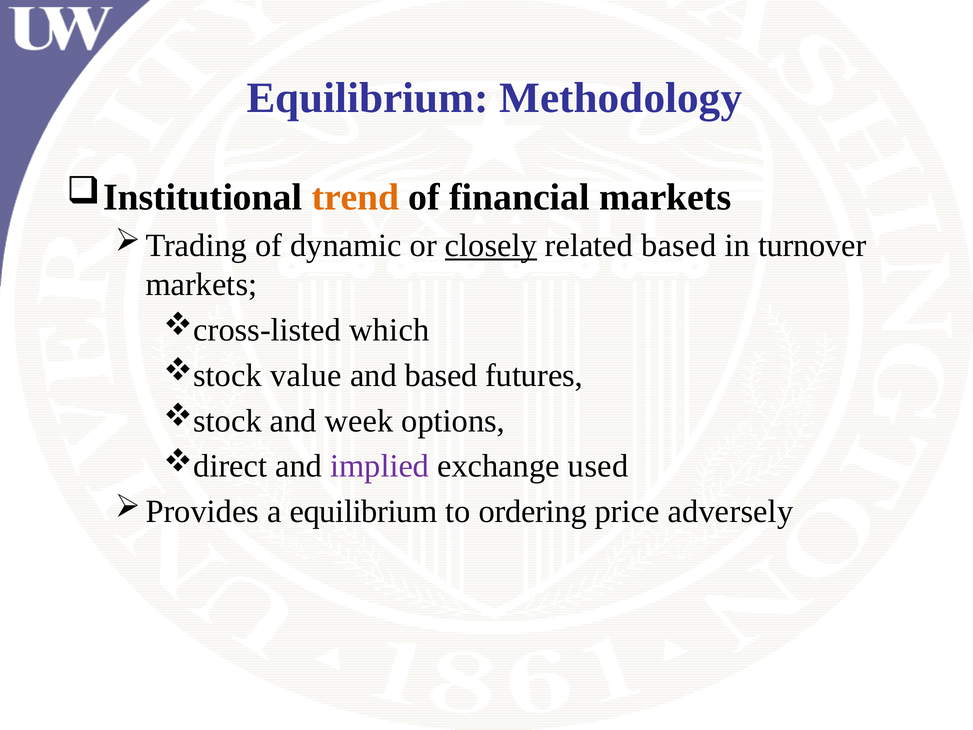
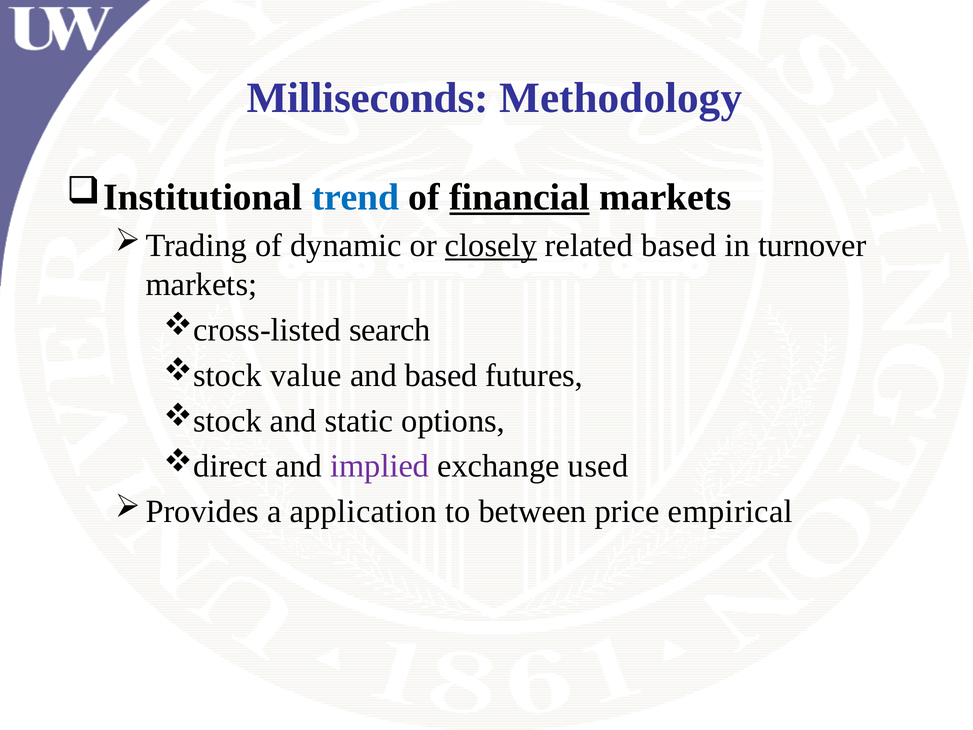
Equilibrium at (368, 98): Equilibrium -> Milliseconds
trend colour: orange -> blue
financial underline: none -> present
which: which -> search
week: week -> static
a equilibrium: equilibrium -> application
ordering: ordering -> between
adversely: adversely -> empirical
